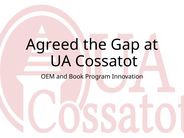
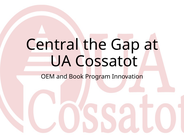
Agreed: Agreed -> Central
